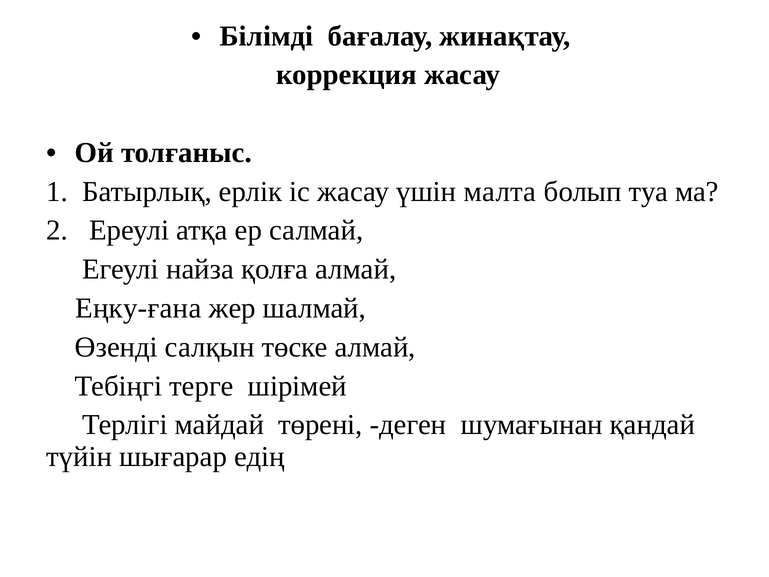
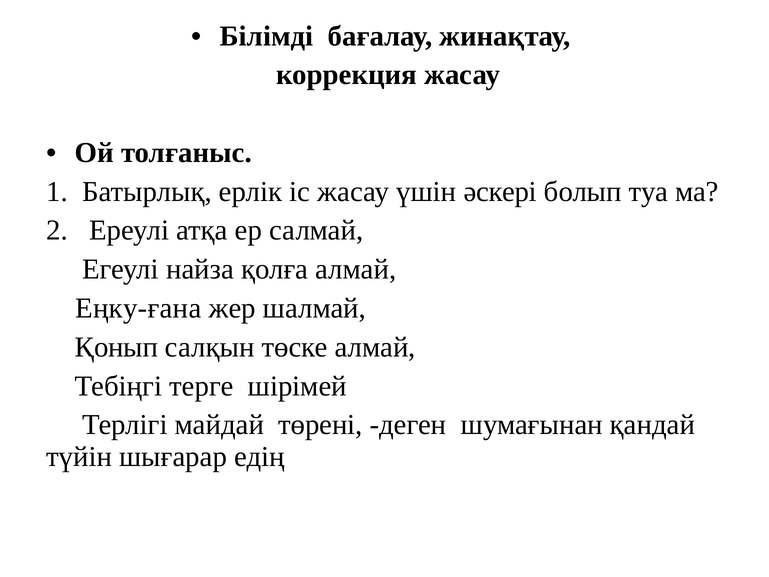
малта: малта -> әскері
Өзенді: Өзенді -> Қонып
